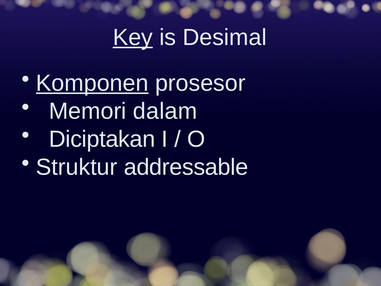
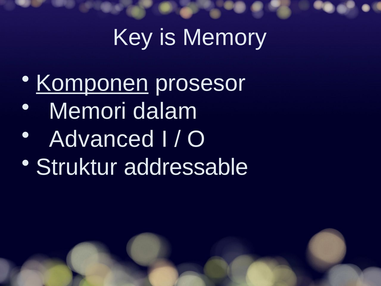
Key underline: present -> none
Desimal: Desimal -> Memory
Diciptakan: Diciptakan -> Advanced
